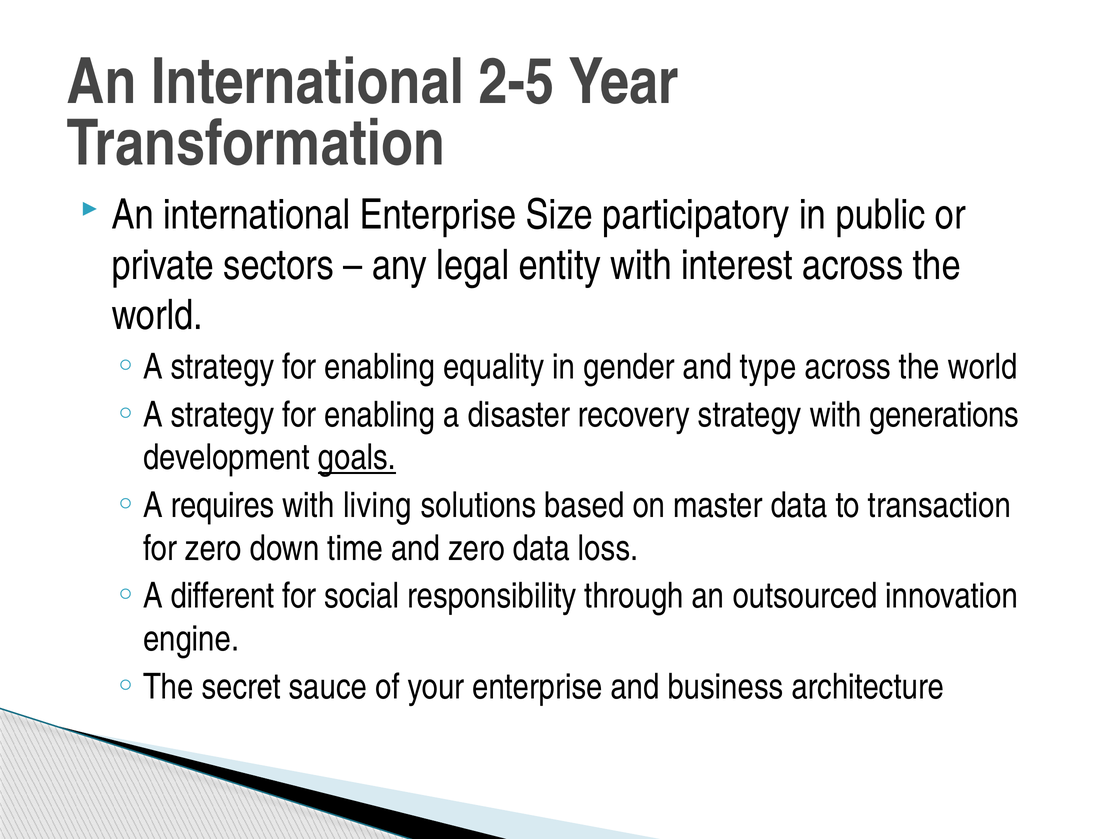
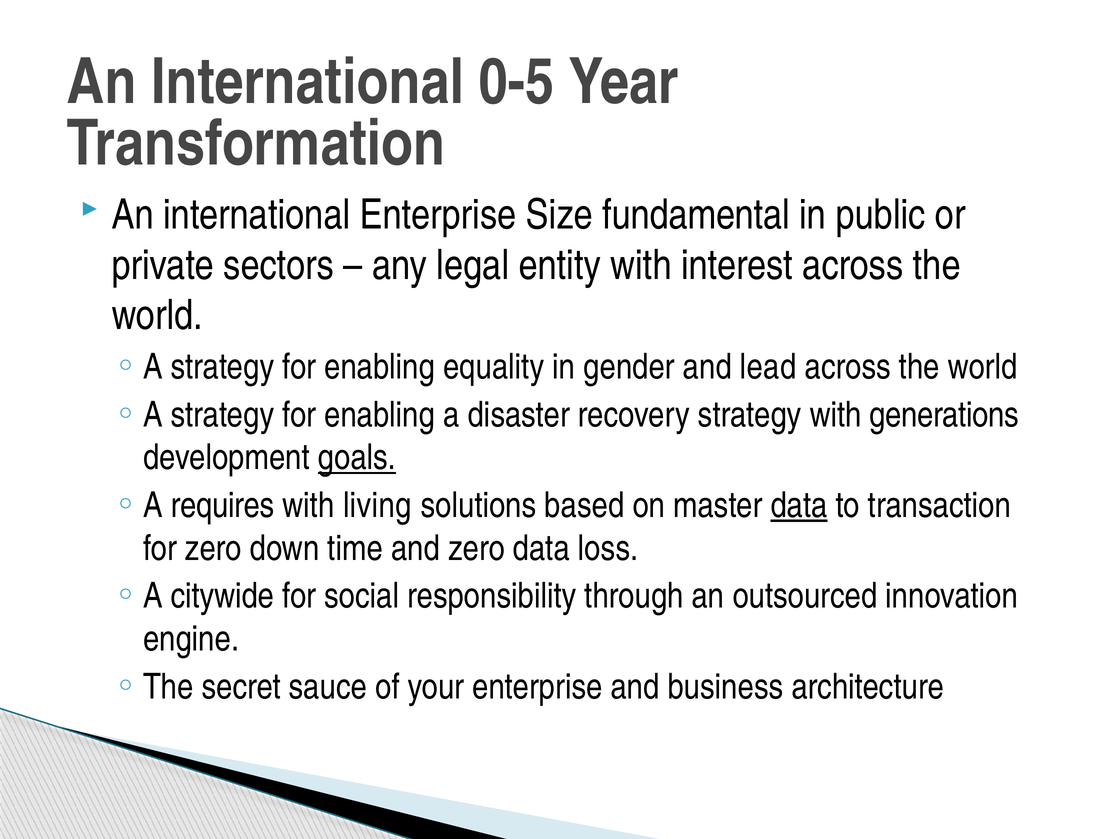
2-5: 2-5 -> 0-5
participatory: participatory -> fundamental
type: type -> lead
data at (799, 506) underline: none -> present
different: different -> citywide
